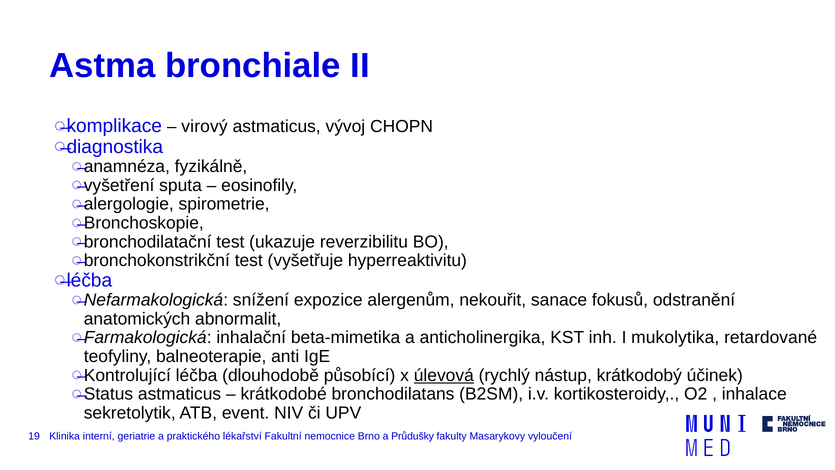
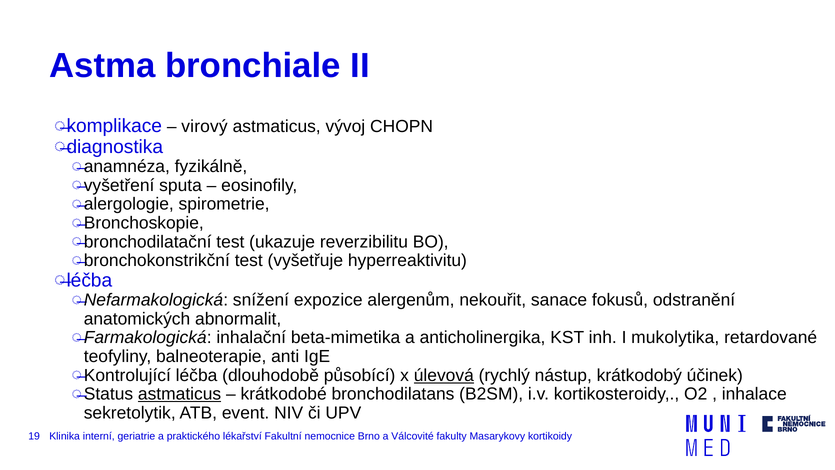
astmaticus at (180, 394) underline: none -> present
Průdušky: Průdušky -> Válcovité
vyloučení: vyloučení -> kortikoidy
